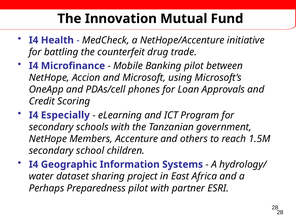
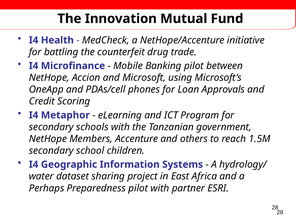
Especially: Especially -> Metaphor
